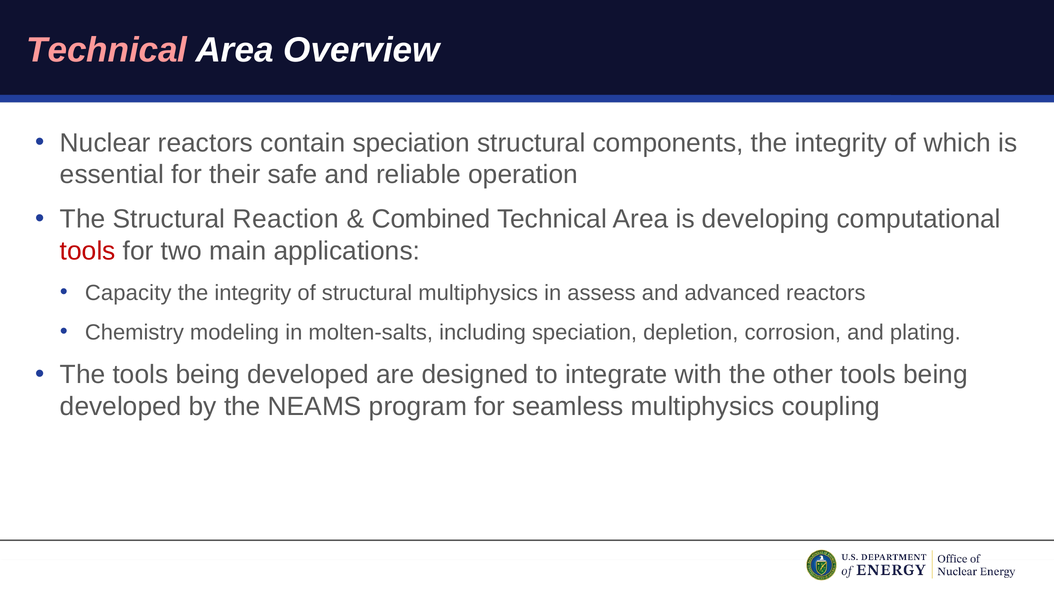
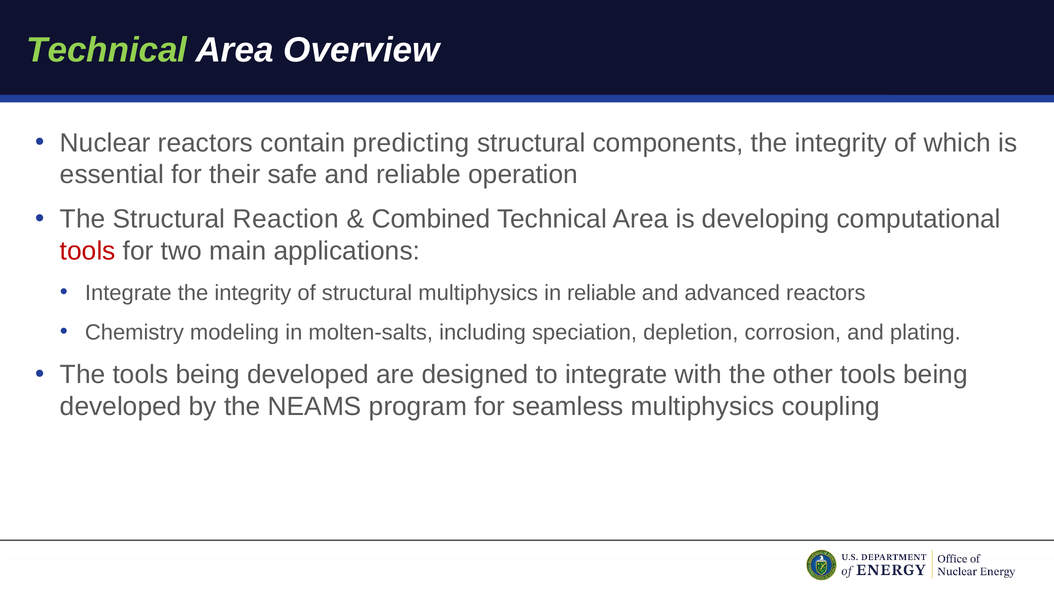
Technical at (107, 50) colour: pink -> light green
contain speciation: speciation -> predicting
Capacity at (128, 293): Capacity -> Integrate
in assess: assess -> reliable
